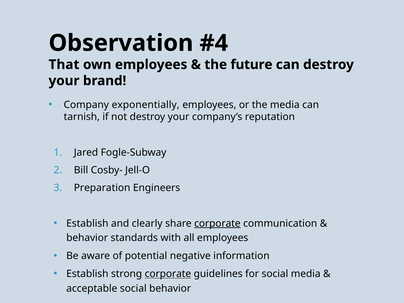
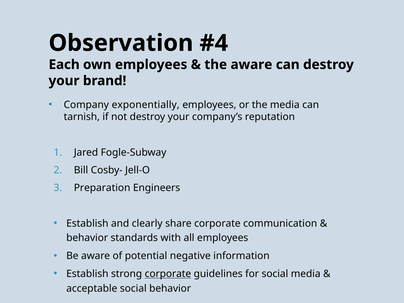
That: That -> Each
the future: future -> aware
corporate at (217, 223) underline: present -> none
